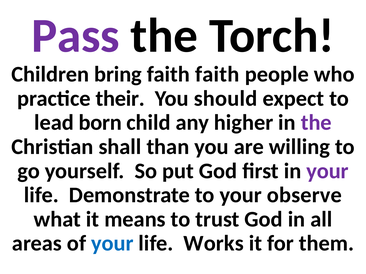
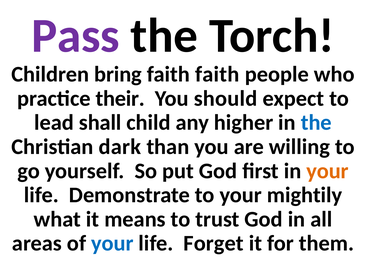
born: born -> shall
the at (316, 123) colour: purple -> blue
shall: shall -> dark
your at (328, 171) colour: purple -> orange
observe: observe -> mightily
Works: Works -> Forget
